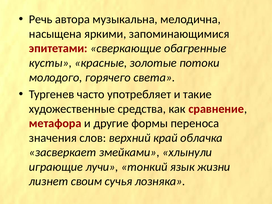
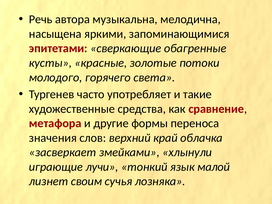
жизни: жизни -> малой
